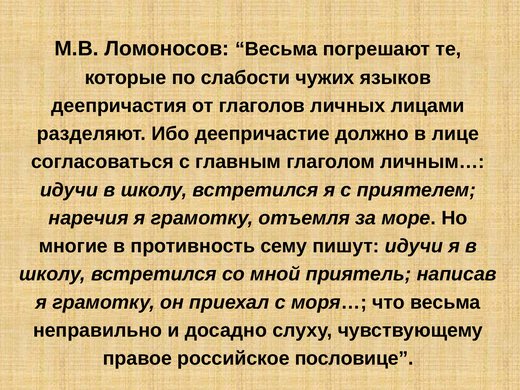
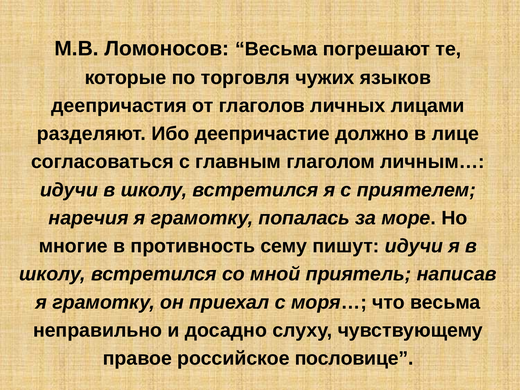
слабости: слабости -> торговля
отъемля: отъемля -> попалась
